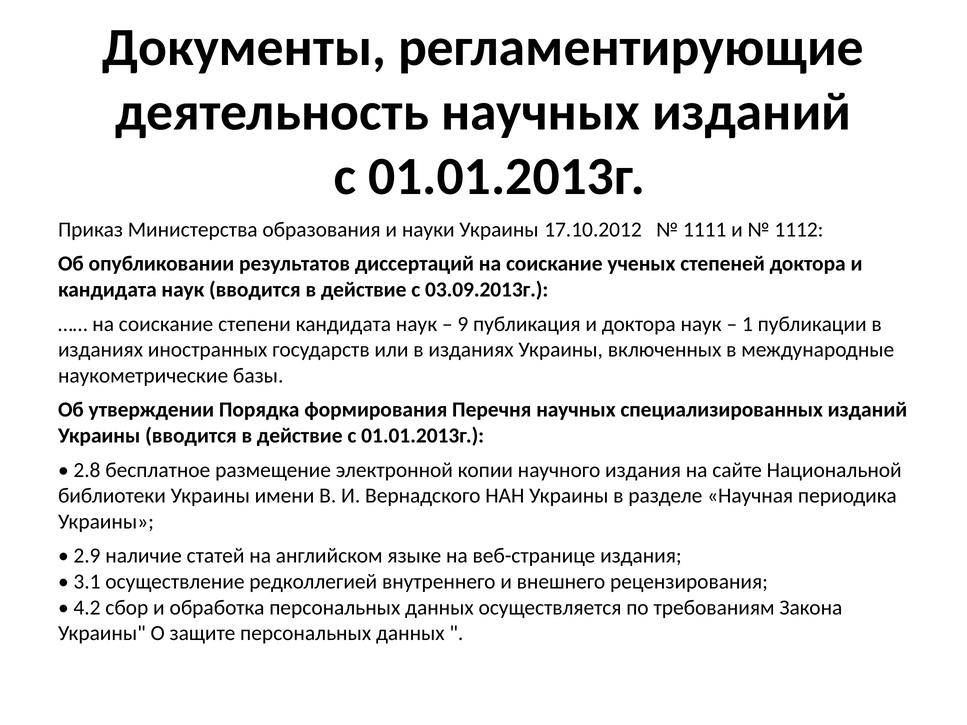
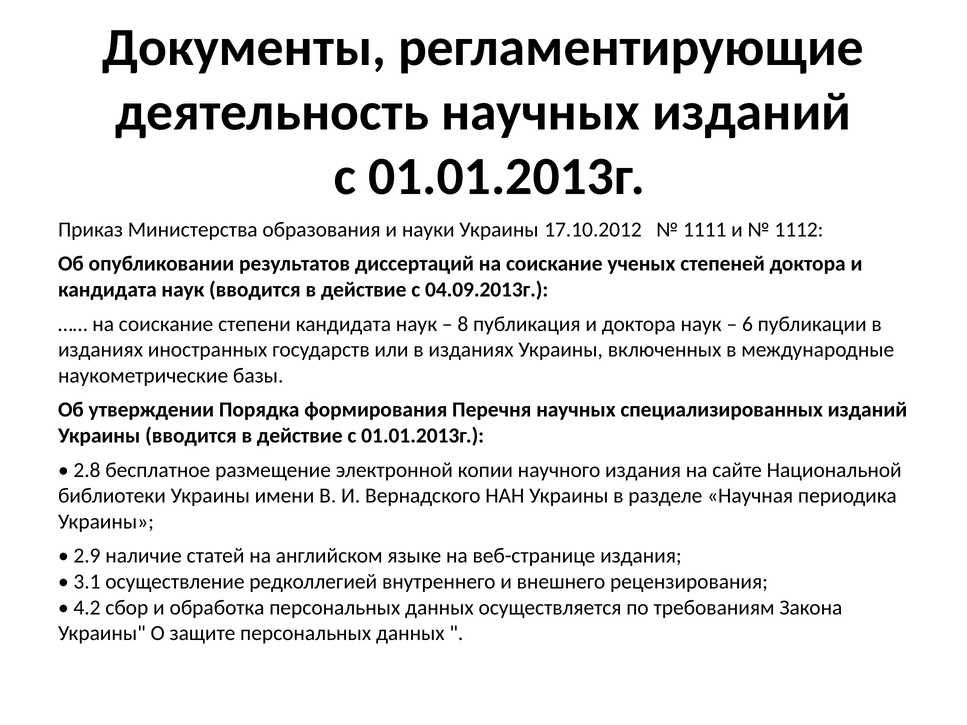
03.09.2013г: 03.09.2013г -> 04.09.2013г
9: 9 -> 8
1: 1 -> 6
